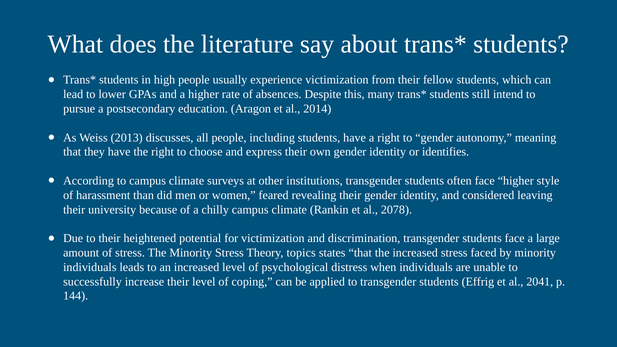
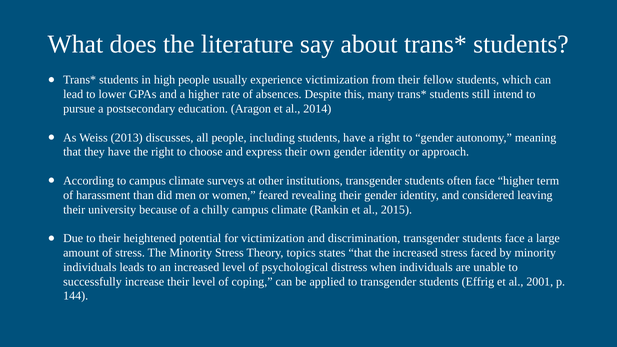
identifies: identifies -> approach
style: style -> term
2078: 2078 -> 2015
2041: 2041 -> 2001
